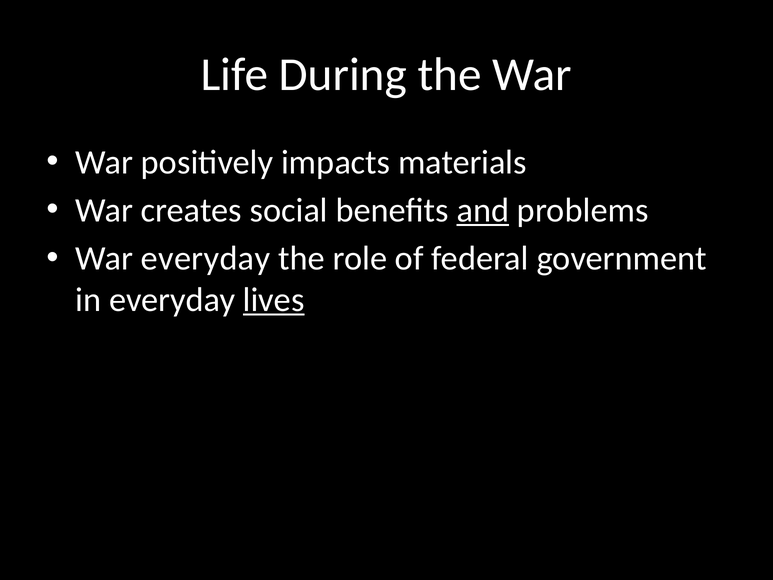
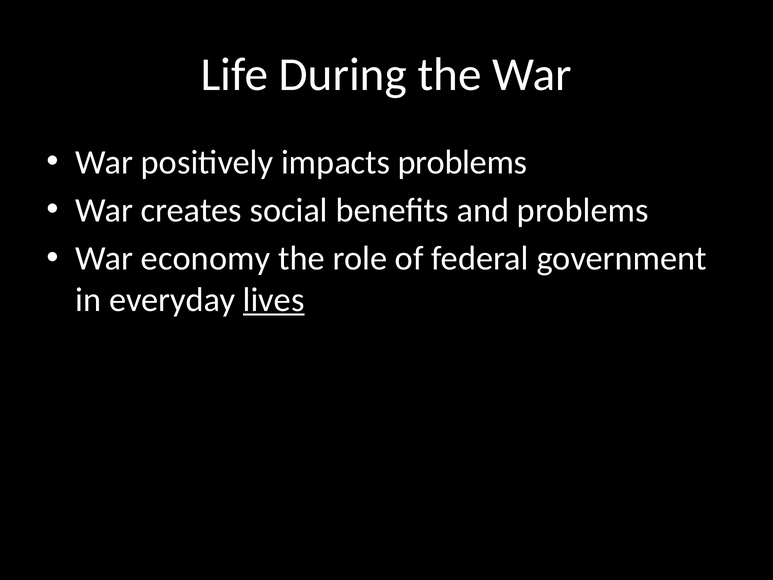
impacts materials: materials -> problems
and underline: present -> none
War everyday: everyday -> economy
